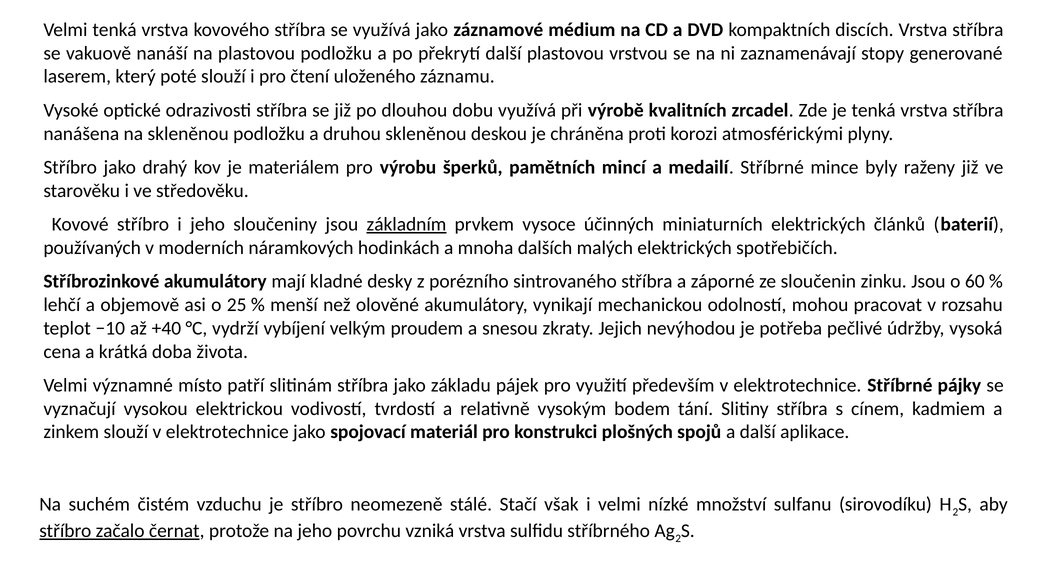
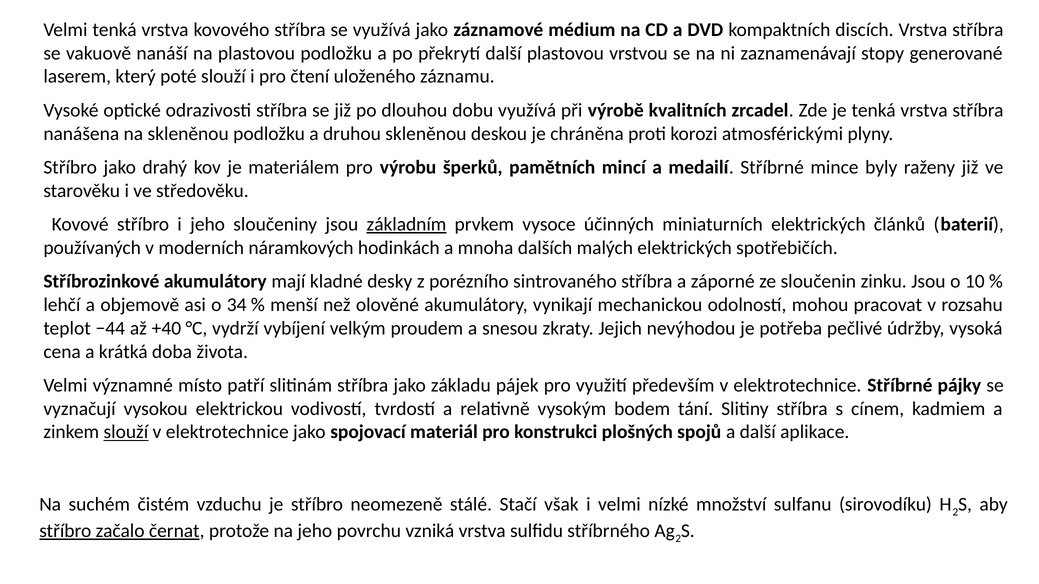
60: 60 -> 10
25: 25 -> 34
−10: −10 -> −44
slouží at (126, 432) underline: none -> present
